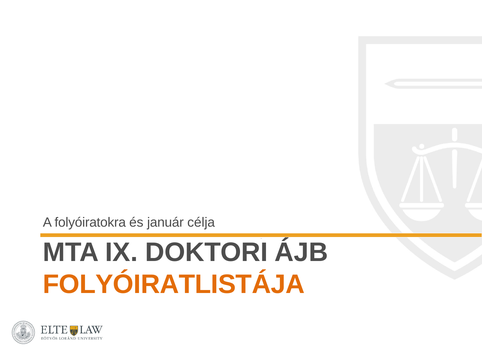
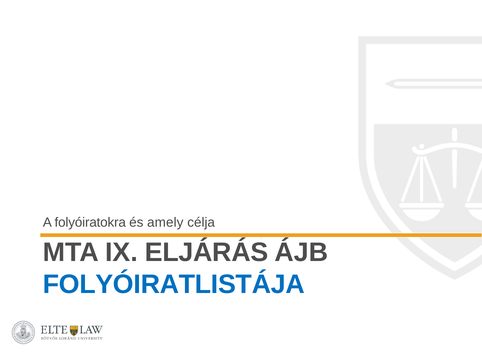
január: január -> amely
DOKTORI: DOKTORI -> ELJÁRÁS
FOLYÓIRATLISTÁJA colour: orange -> blue
